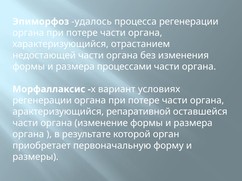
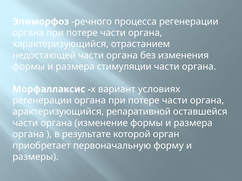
удалось: удалось -> речного
процессами: процессами -> стимуляции
